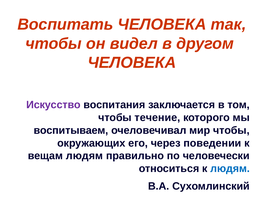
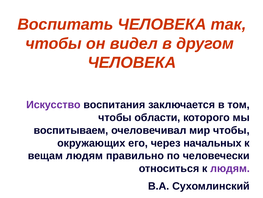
течение: течение -> области
поведении: поведении -> начальных
людям at (230, 168) colour: blue -> purple
